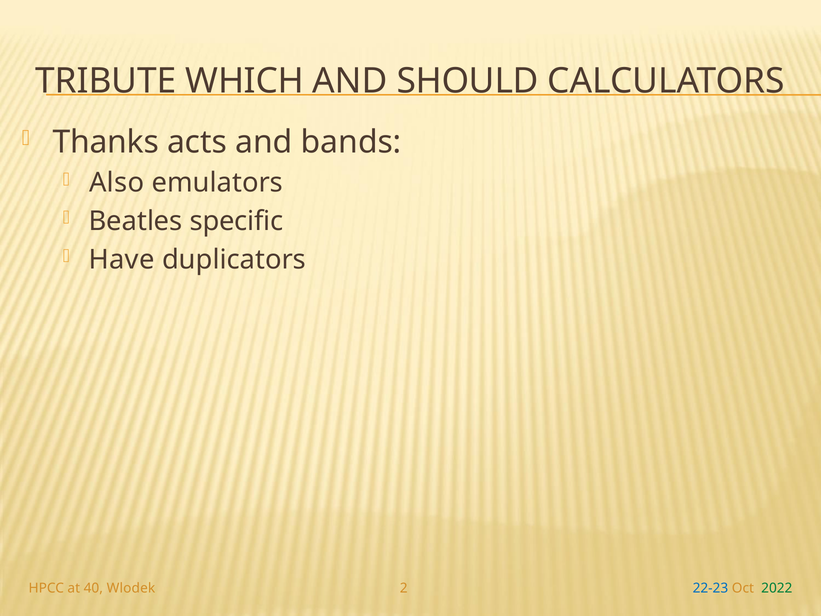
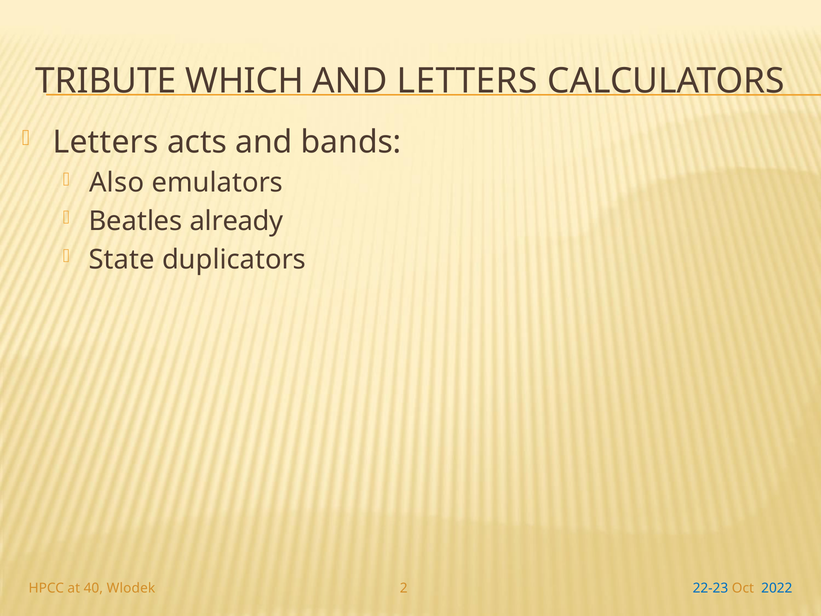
AND SHOULD: SHOULD -> LETTERS
Thanks at (106, 142): Thanks -> Letters
specific: specific -> already
Have: Have -> State
2022 colour: green -> blue
